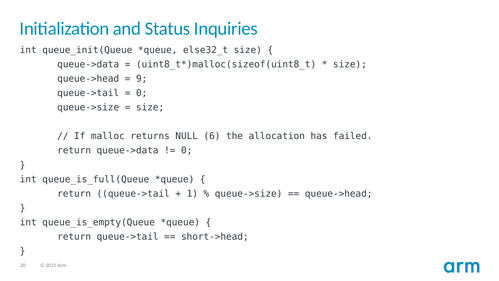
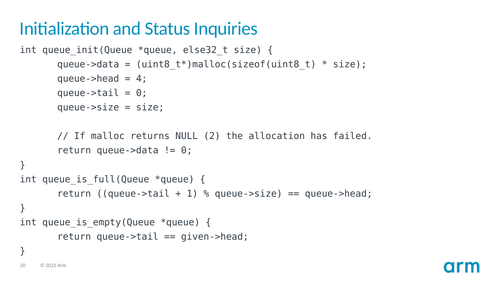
9: 9 -> 4
6: 6 -> 2
short->head: short->head -> given->head
